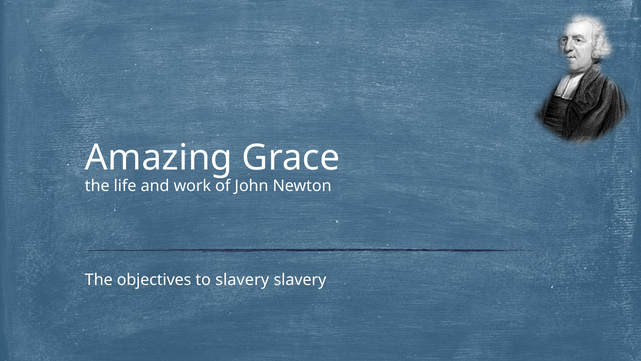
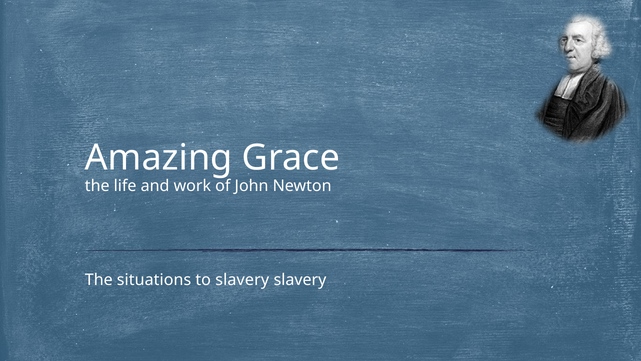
objectives: objectives -> situations
